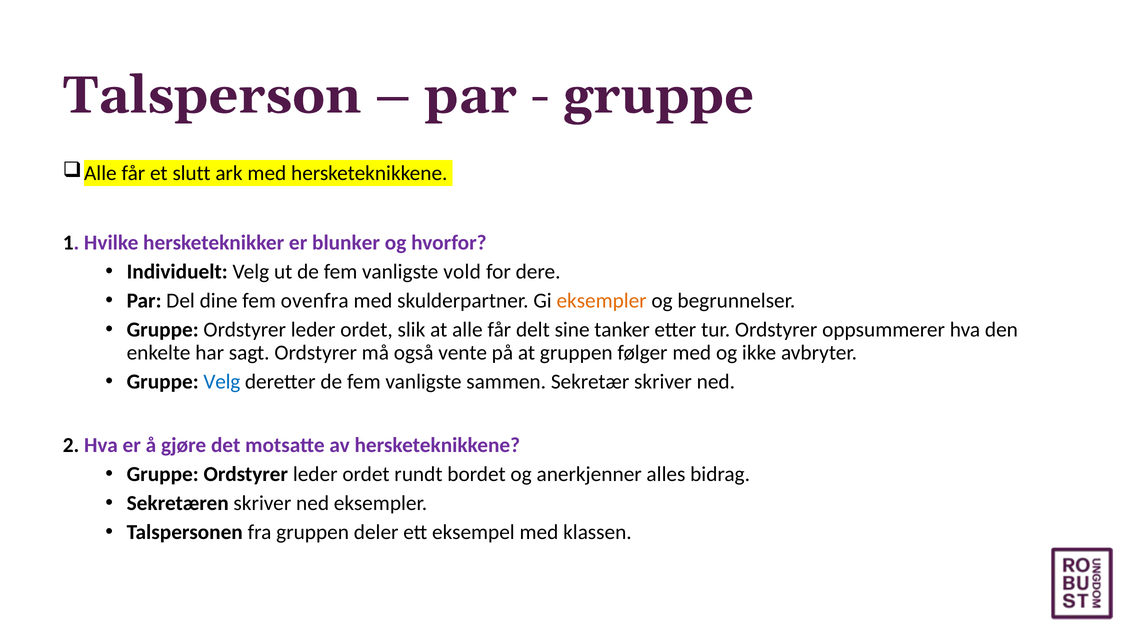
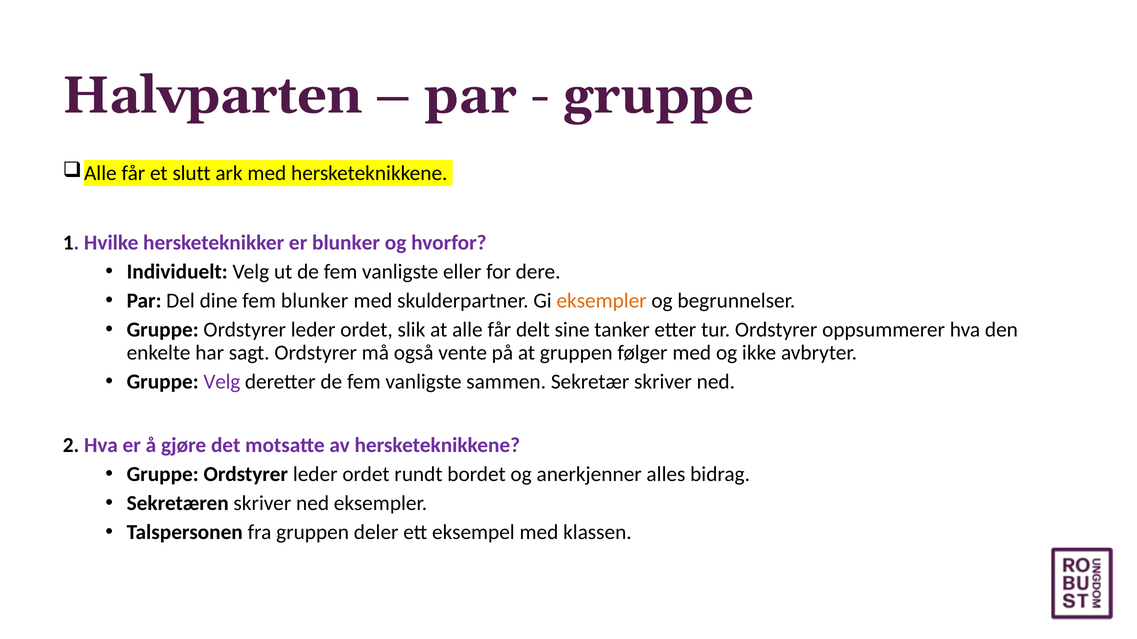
Talsperson: Talsperson -> Halvparten
vold: vold -> eller
fem ovenfra: ovenfra -> blunker
Velg at (222, 382) colour: blue -> purple
